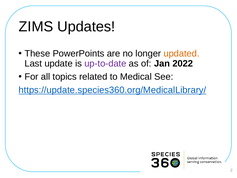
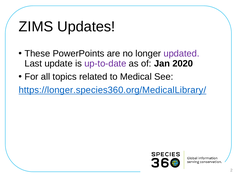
updated colour: orange -> purple
2022: 2022 -> 2020
https://update.species360.org/MedicalLibrary/: https://update.species360.org/MedicalLibrary/ -> https://longer.species360.org/MedicalLibrary/
